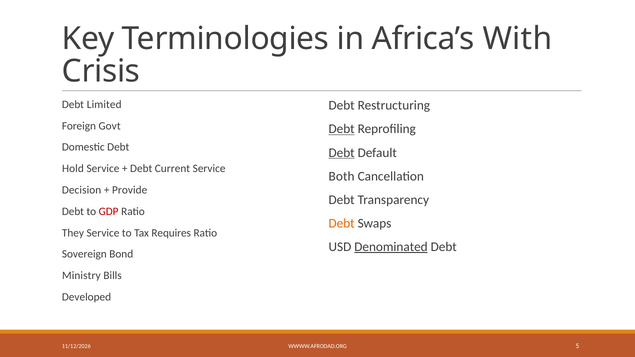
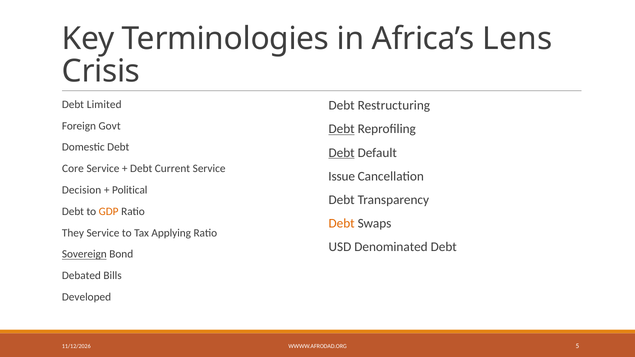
With: With -> Lens
Hold: Hold -> Core
Both: Both -> Issue
Provide: Provide -> Political
GDP colour: red -> orange
Requires: Requires -> Applying
Denominated underline: present -> none
Sovereign underline: none -> present
Ministry: Ministry -> Debated
